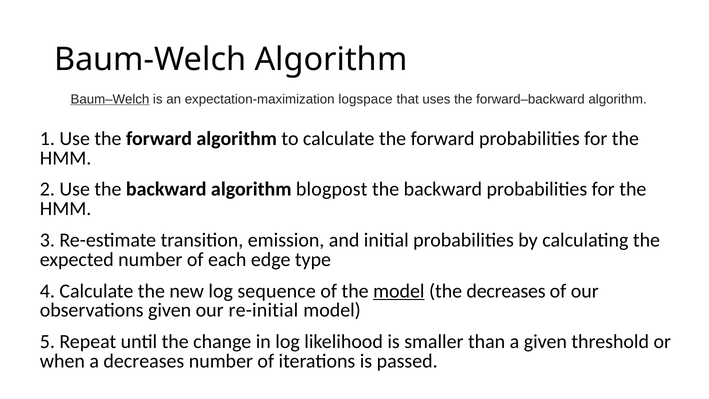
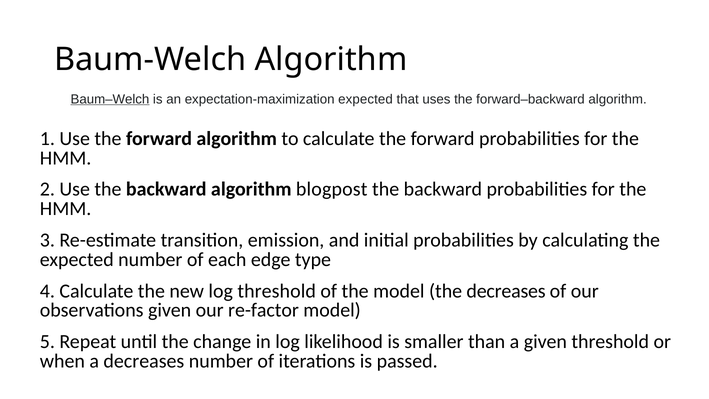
expectation-maximization logspace: logspace -> expected
log sequence: sequence -> threshold
model at (399, 291) underline: present -> none
re-initial: re-initial -> re-factor
